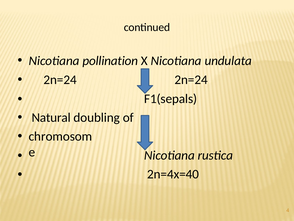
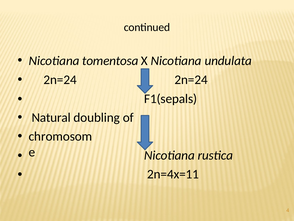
pollination: pollination -> tomentosa
2n=4x=40: 2n=4x=40 -> 2n=4x=11
